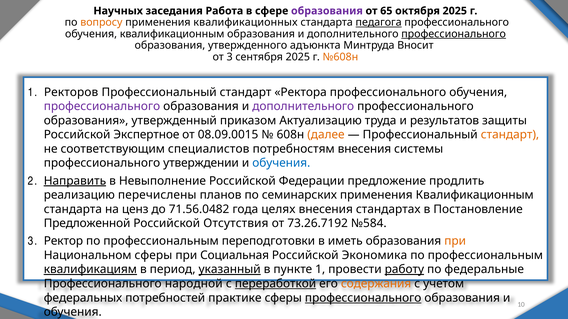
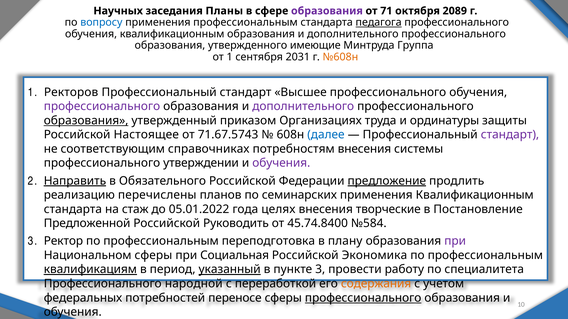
Работа: Работа -> Планы
65: 65 -> 71
октября 2025: 2025 -> 2089
вопросу colour: orange -> blue
применения квалификационных: квалификационных -> профессиональным
профессионального at (454, 34) underline: present -> none
адъюнкта: адъюнкта -> имеющие
Вносит: Вносит -> Группа
от 3: 3 -> 1
сентября 2025: 2025 -> 2031
Ректора: Ректора -> Высшее
образования at (86, 121) underline: none -> present
Актуализацию: Актуализацию -> Организациях
результатов: результатов -> ординатуры
Экспертное: Экспертное -> Настоящее
08.09.0015: 08.09.0015 -> 71.67.5743
далее colour: orange -> blue
стандарт at (510, 135) colour: orange -> purple
специалистов: специалистов -> справочниках
обучения at (281, 163) colour: blue -> purple
Невыполнение: Невыполнение -> Обязательного
предложение underline: none -> present
ценз: ценз -> стаж
71.56.0482: 71.56.0482 -> 05.01.2022
стандартах: стандартах -> творческие
Отсутствия: Отсутствия -> Руководить
73.26.7192: 73.26.7192 -> 45.74.8400
переподготовки: переподготовки -> переподготовка
иметь: иметь -> плану
при at (455, 241) colour: orange -> purple
пункте 1: 1 -> 3
работу underline: present -> none
федеральные: федеральные -> специалитета
переработкой underline: present -> none
практике: практике -> переносе
